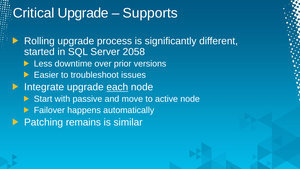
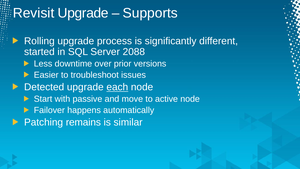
Critical: Critical -> Revisit
2058: 2058 -> 2088
Integrate: Integrate -> Detected
